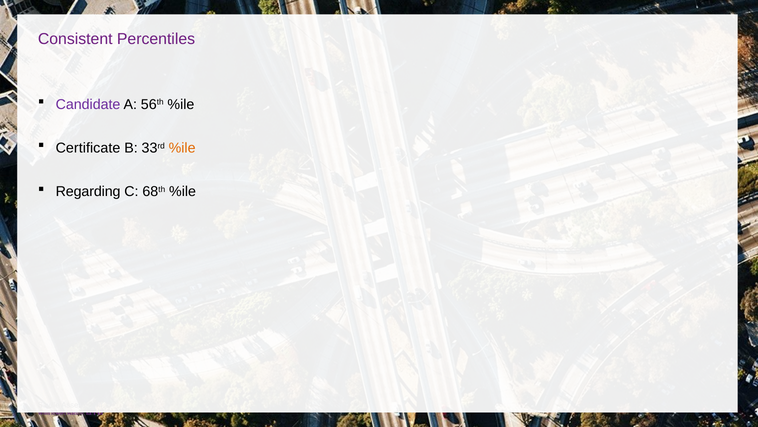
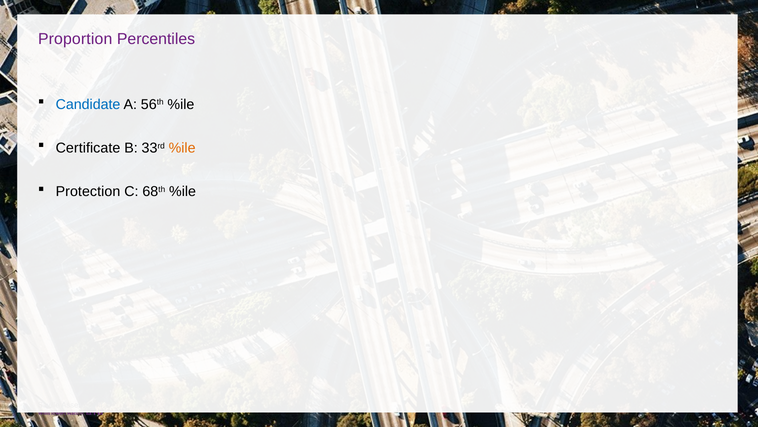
Consistent: Consistent -> Proportion
Candidate colour: purple -> blue
Regarding: Regarding -> Protection
